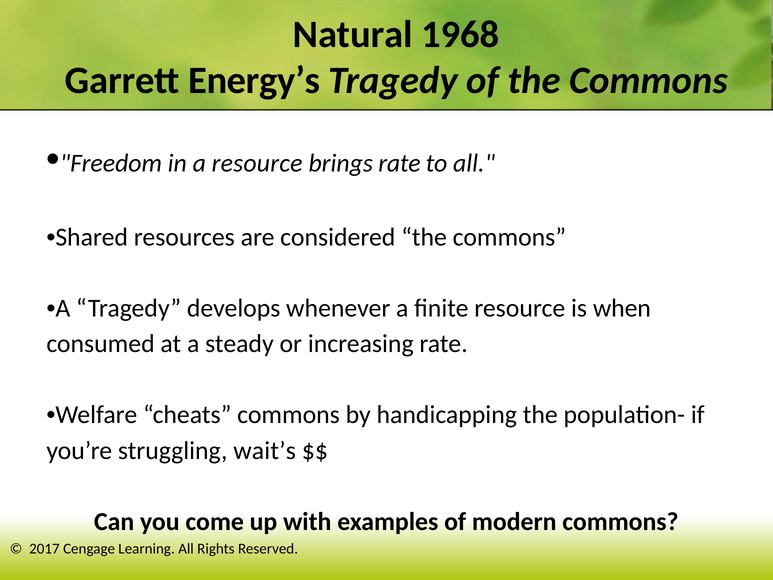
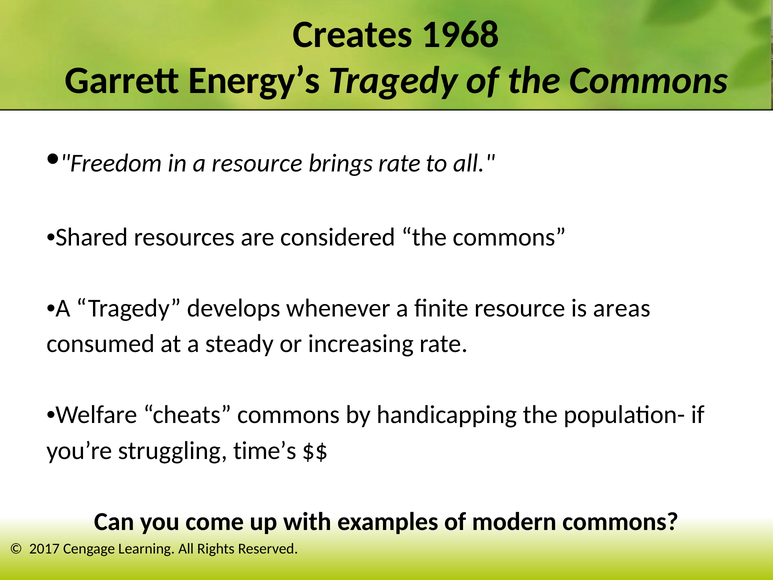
Natural: Natural -> Creates
when: when -> areas
wait’s: wait’s -> time’s
